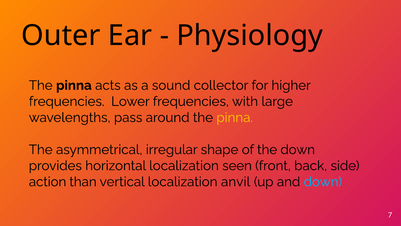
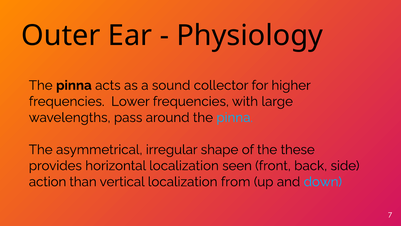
pinna at (235, 117) colour: yellow -> light blue
the down: down -> these
anvil: anvil -> from
